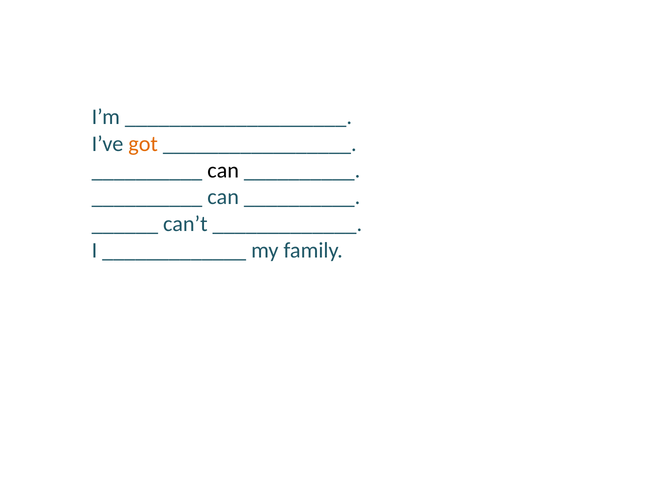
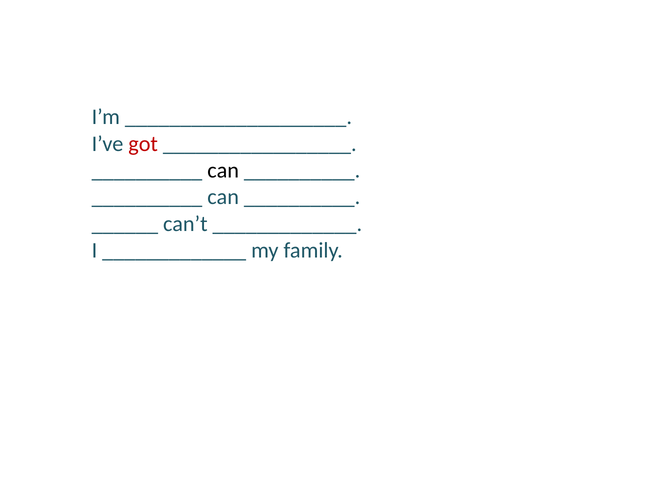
got colour: orange -> red
